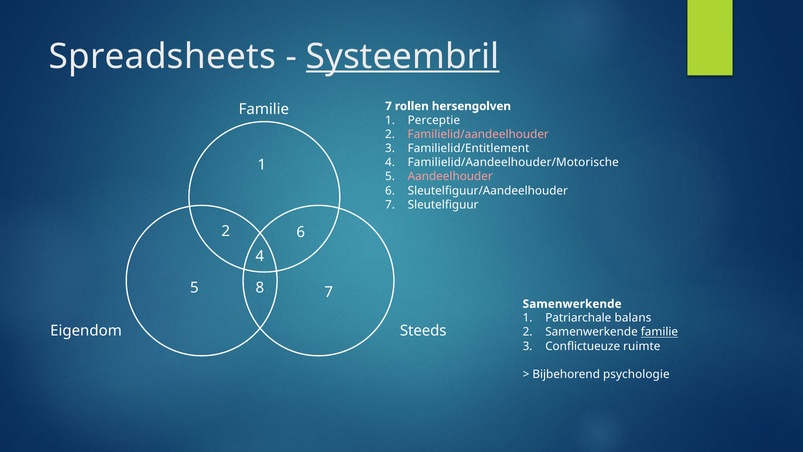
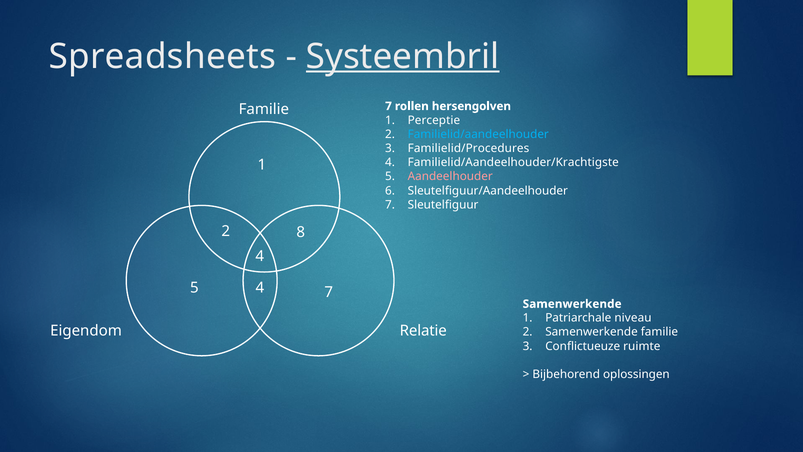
Familielid/aandeelhouder colour: pink -> light blue
Familielid/Entitlement: Familielid/Entitlement -> Familielid/Procedures
Familielid/Aandeelhouder/Motorische: Familielid/Aandeelhouder/Motorische -> Familielid/Aandeelhouder/Krachtigste
2 6: 6 -> 8
5 8: 8 -> 4
balans: balans -> niveau
Steeds: Steeds -> Relatie
familie at (659, 332) underline: present -> none
psychologie: psychologie -> oplossingen
